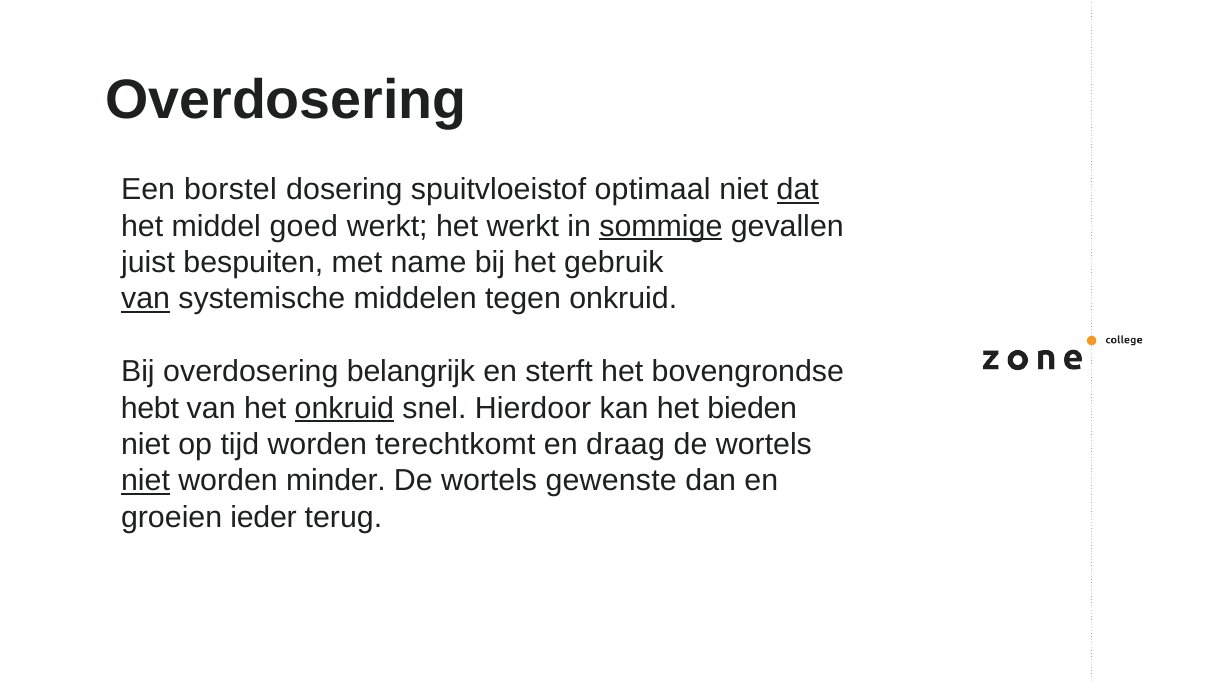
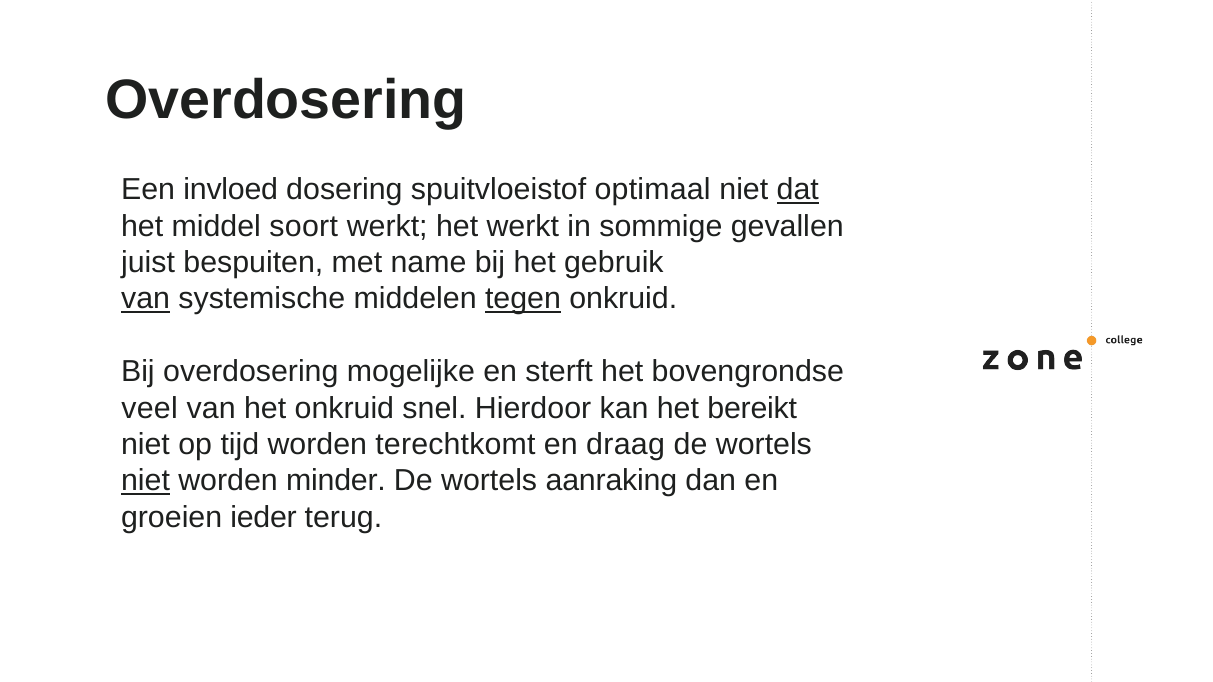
borstel: borstel -> invloed
goed: goed -> soort
sommige underline: present -> none
tegen underline: none -> present
belangrijk: belangrijk -> mogelijke
hebt: hebt -> veel
onkruid at (344, 408) underline: present -> none
bieden: bieden -> bereikt
gewenste: gewenste -> aanraking
